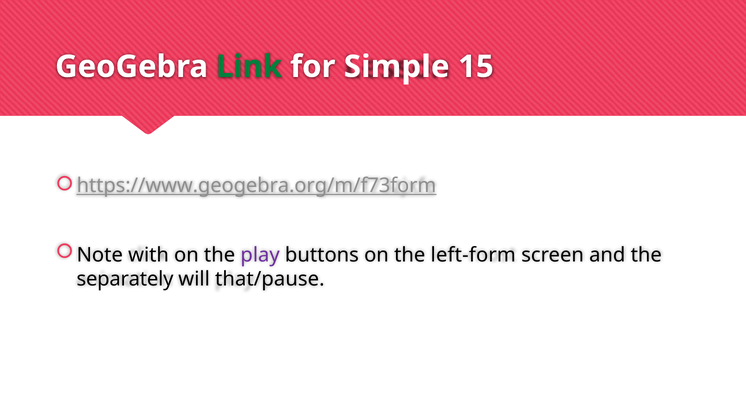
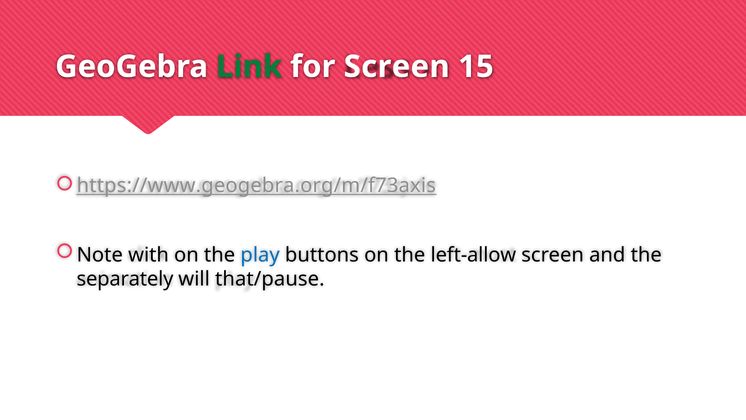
for Simple: Simple -> Screen
https://www.geogebra.org/m/f73form: https://www.geogebra.org/m/f73form -> https://www.geogebra.org/m/f73axis
play colour: purple -> blue
left-form: left-form -> left-allow
